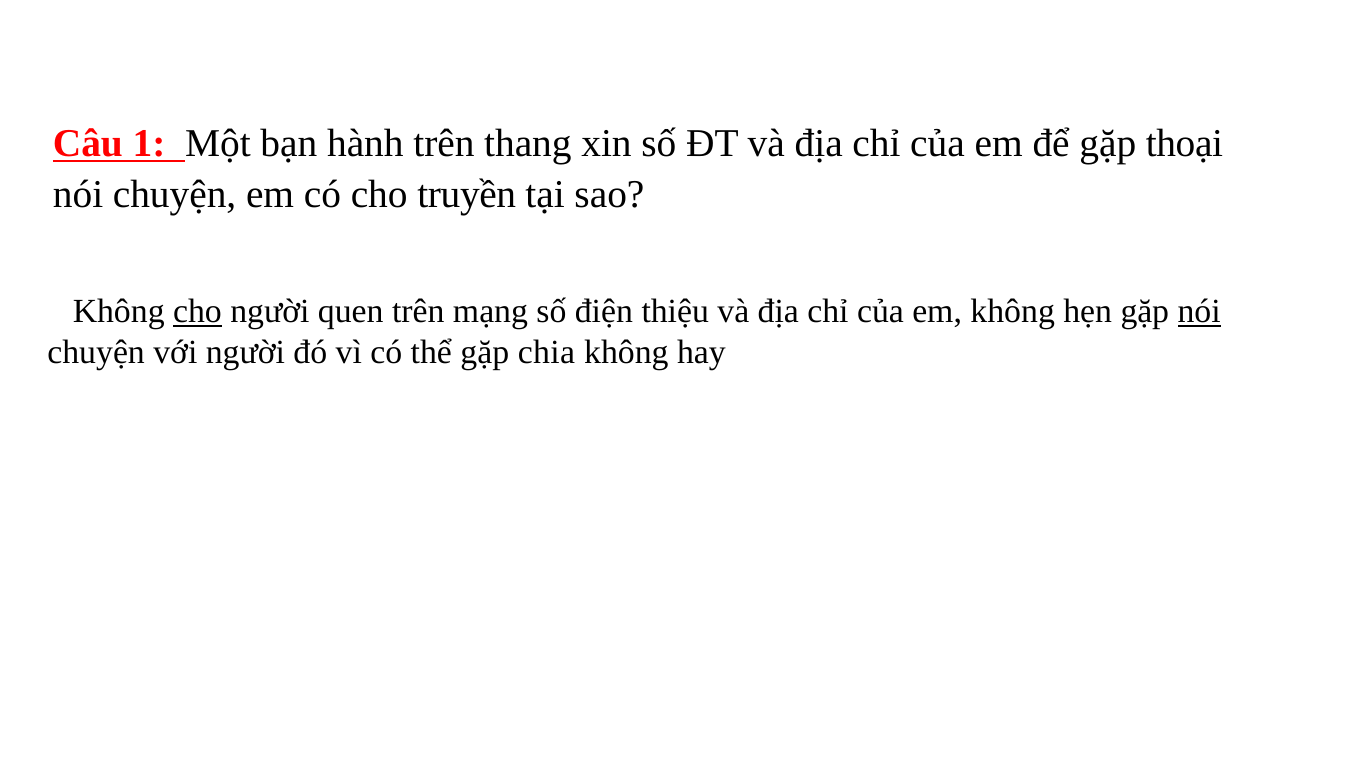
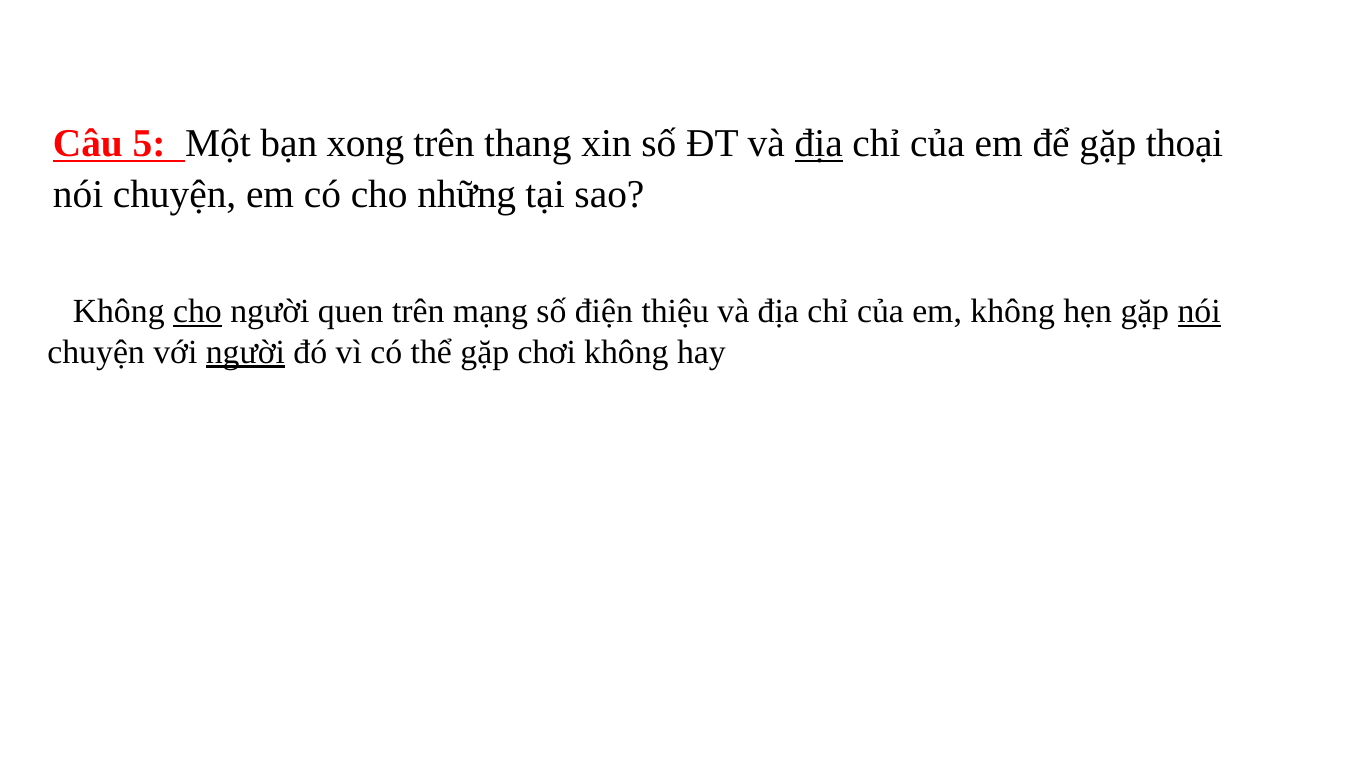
1: 1 -> 5
hành: hành -> xong
địa at (819, 144) underline: none -> present
truyền: truyền -> những
người at (245, 352) underline: none -> present
chia: chia -> chơi
